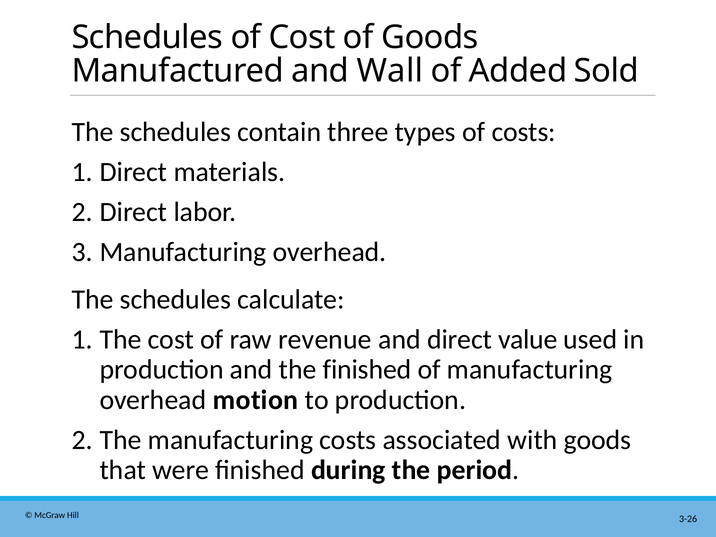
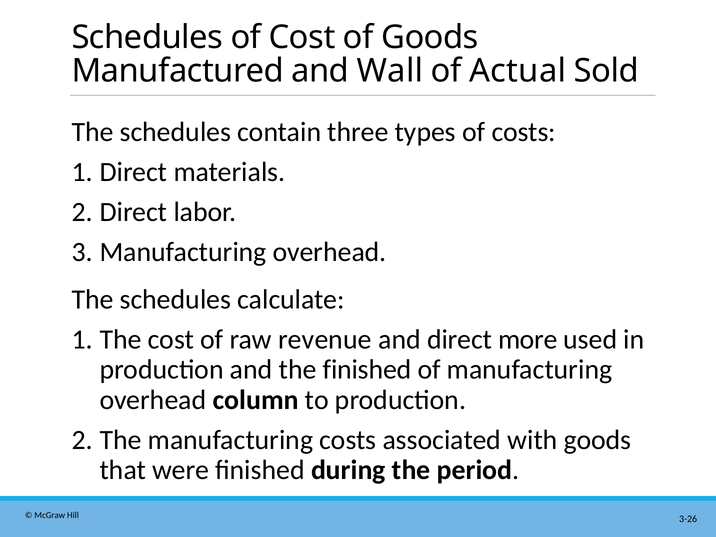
Added: Added -> Actual
value: value -> more
motion: motion -> column
